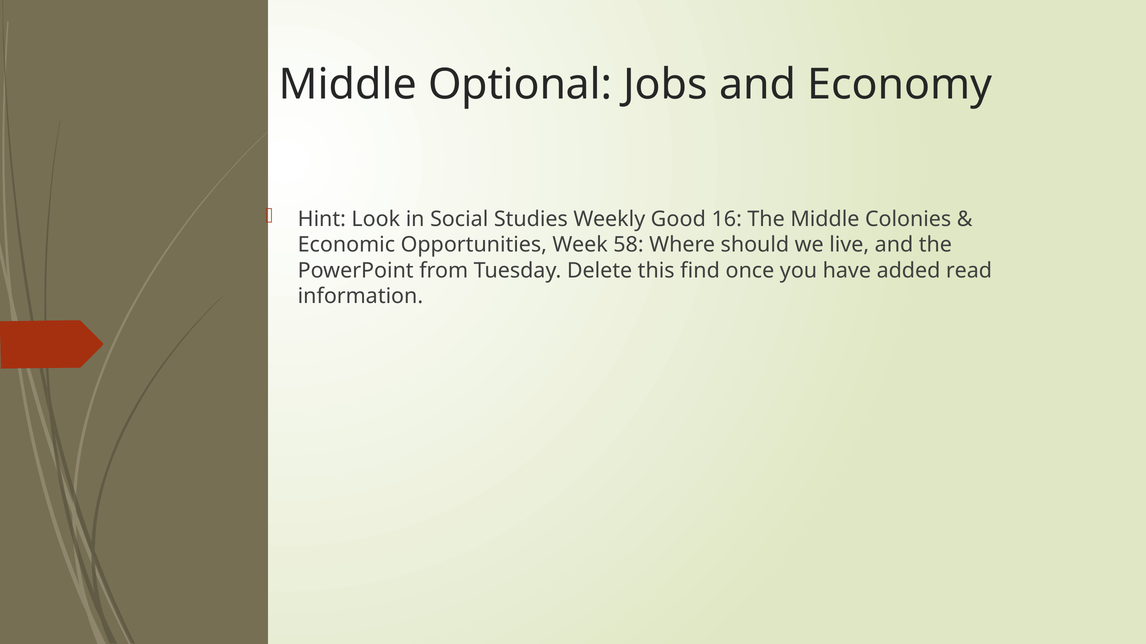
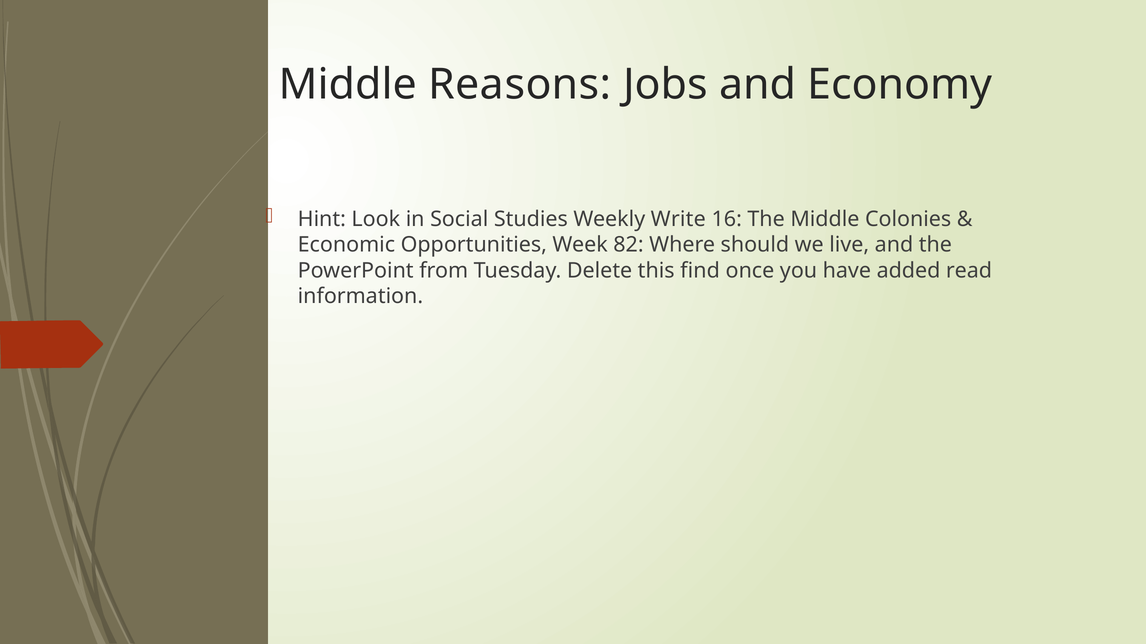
Optional: Optional -> Reasons
Good: Good -> Write
58: 58 -> 82
